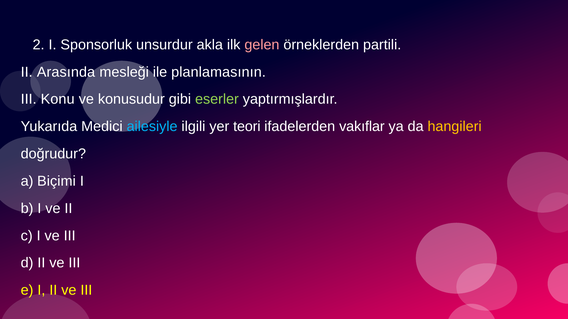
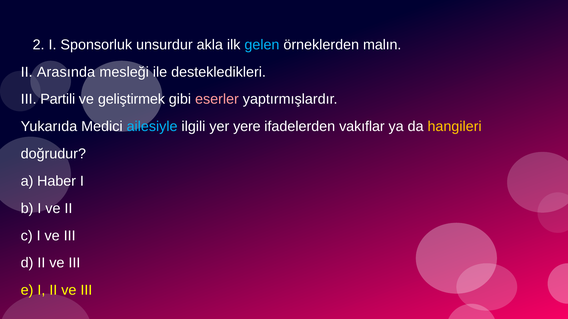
gelen colour: pink -> light blue
partili: partili -> malın
planlamasının: planlamasının -> destekledikleri
Konu: Konu -> Partili
konusudur: konusudur -> geliştirmek
eserler colour: light green -> pink
teori: teori -> yere
Biçimi: Biçimi -> Haber
